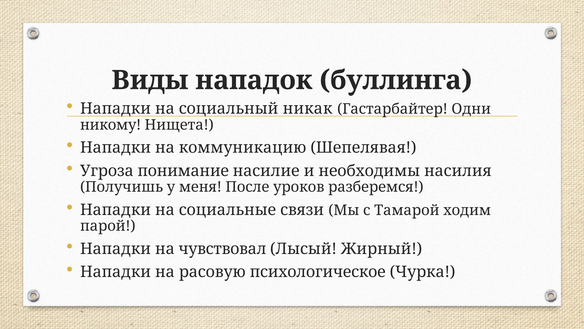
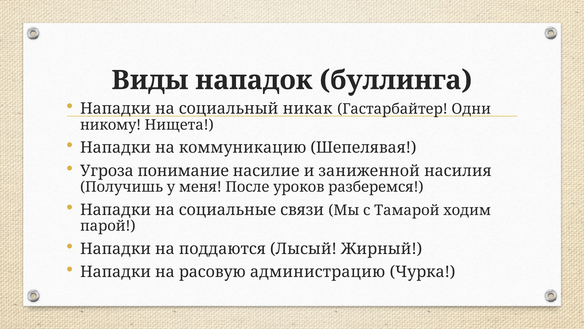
необходимы: необходимы -> заниженной
чувствовал: чувствовал -> поддаются
психологическое: психологическое -> администрацию
